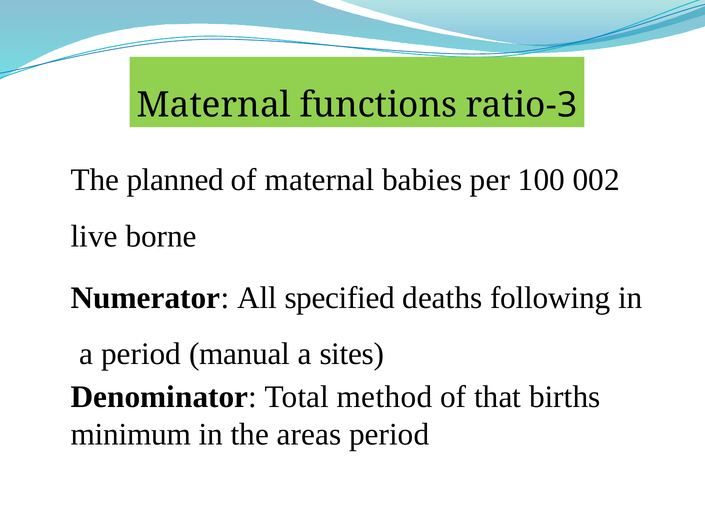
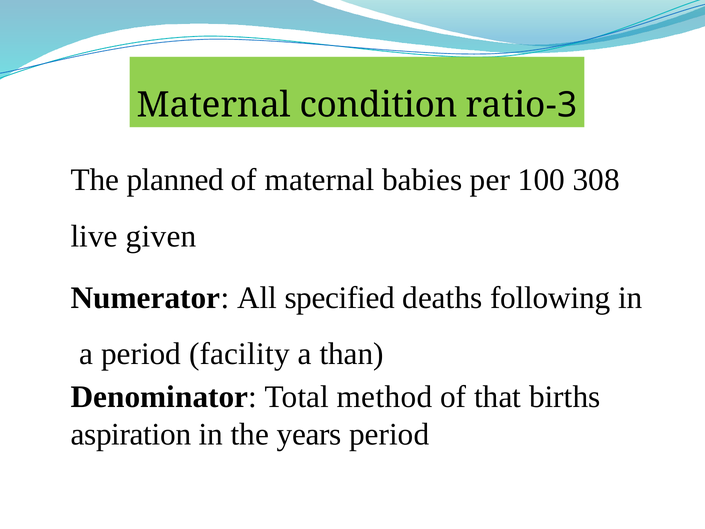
functions: functions -> condition
002: 002 -> 308
borne: borne -> given
manual: manual -> facility
sites: sites -> than
minimum: minimum -> aspiration
areas: areas -> years
